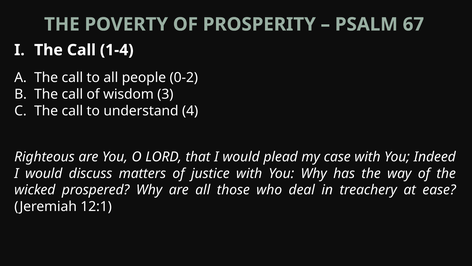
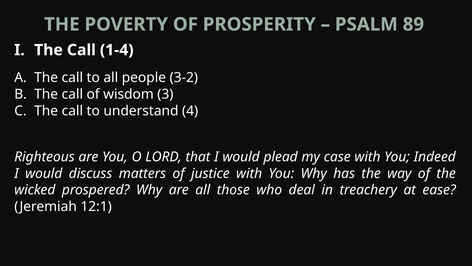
67: 67 -> 89
0-2: 0-2 -> 3-2
